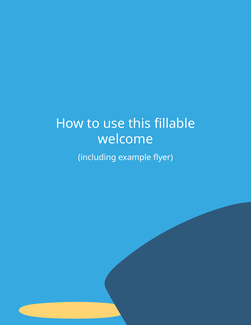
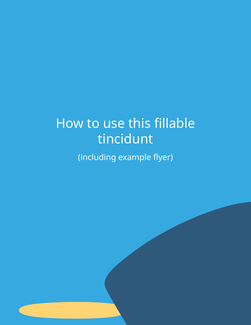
welcome: welcome -> tincidunt
